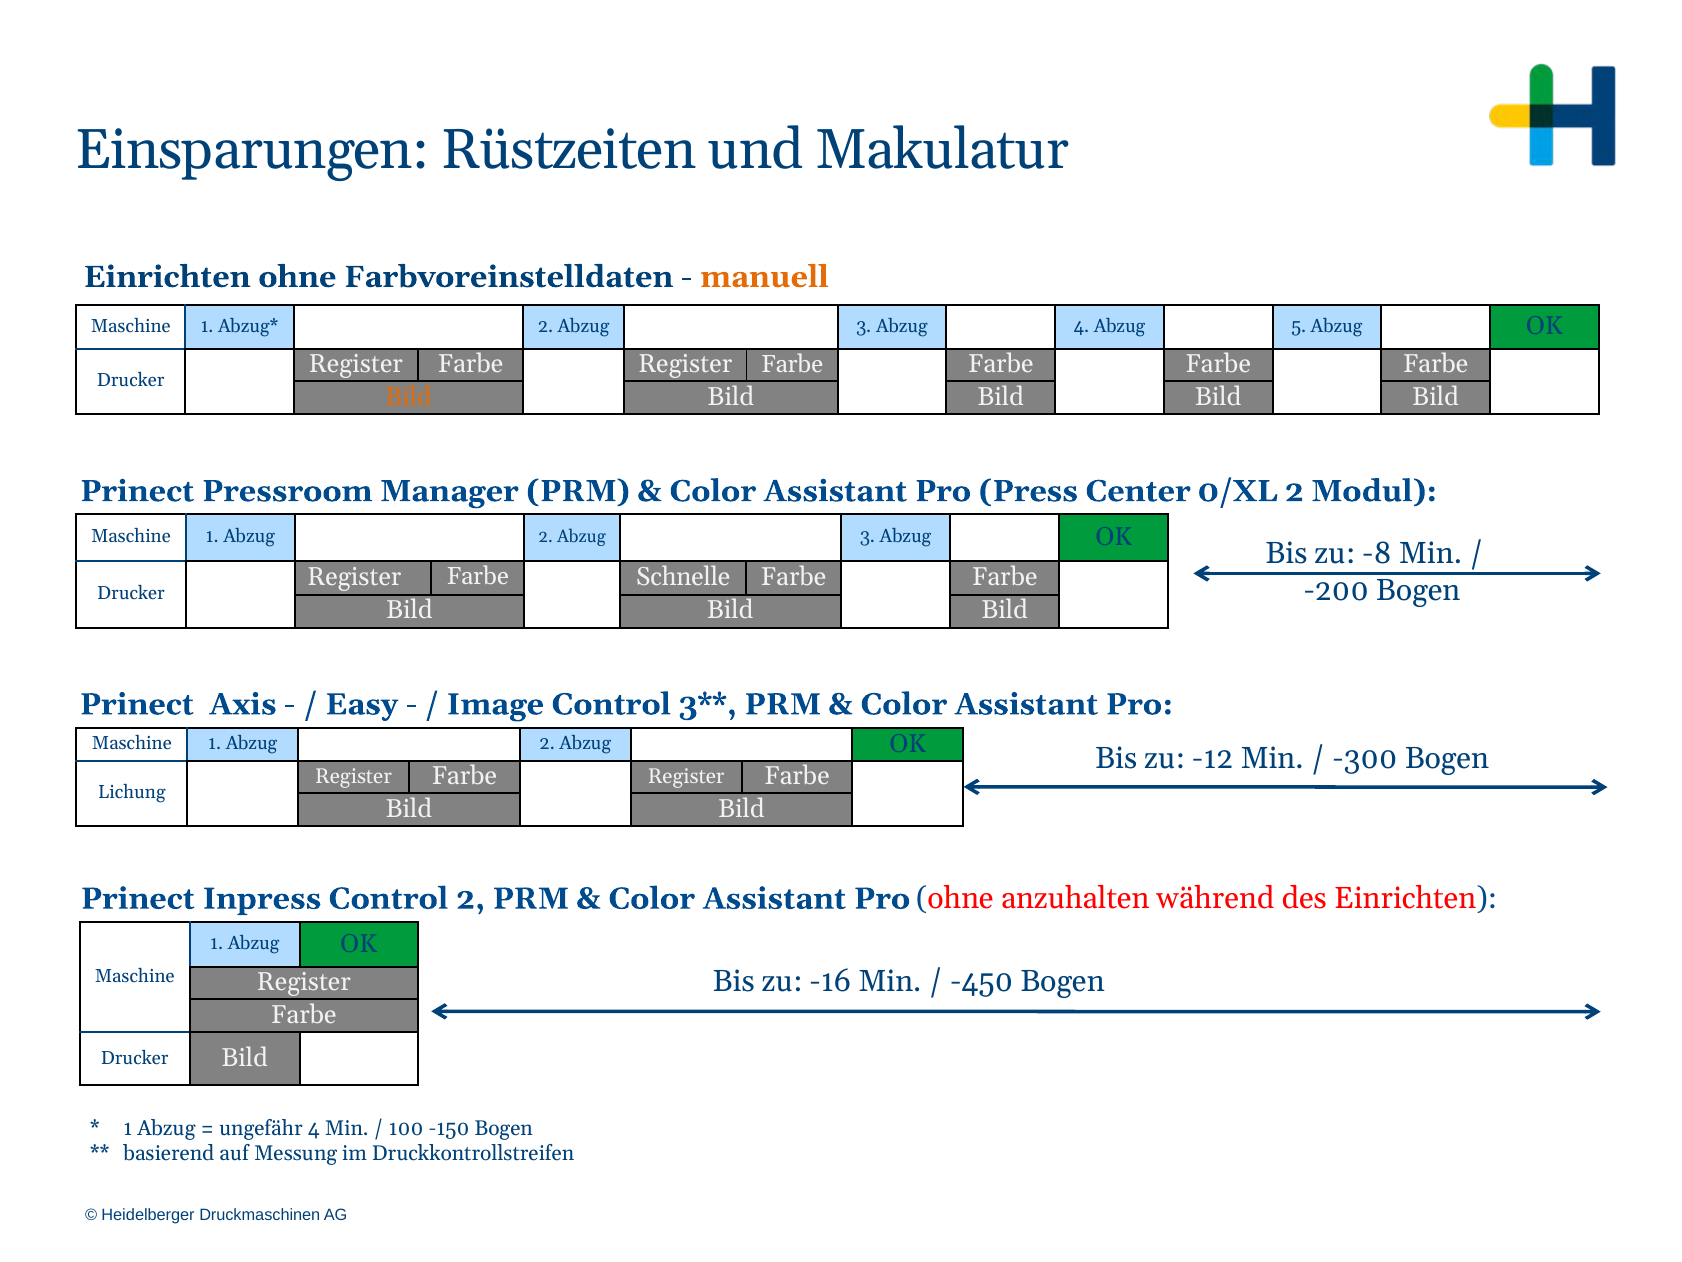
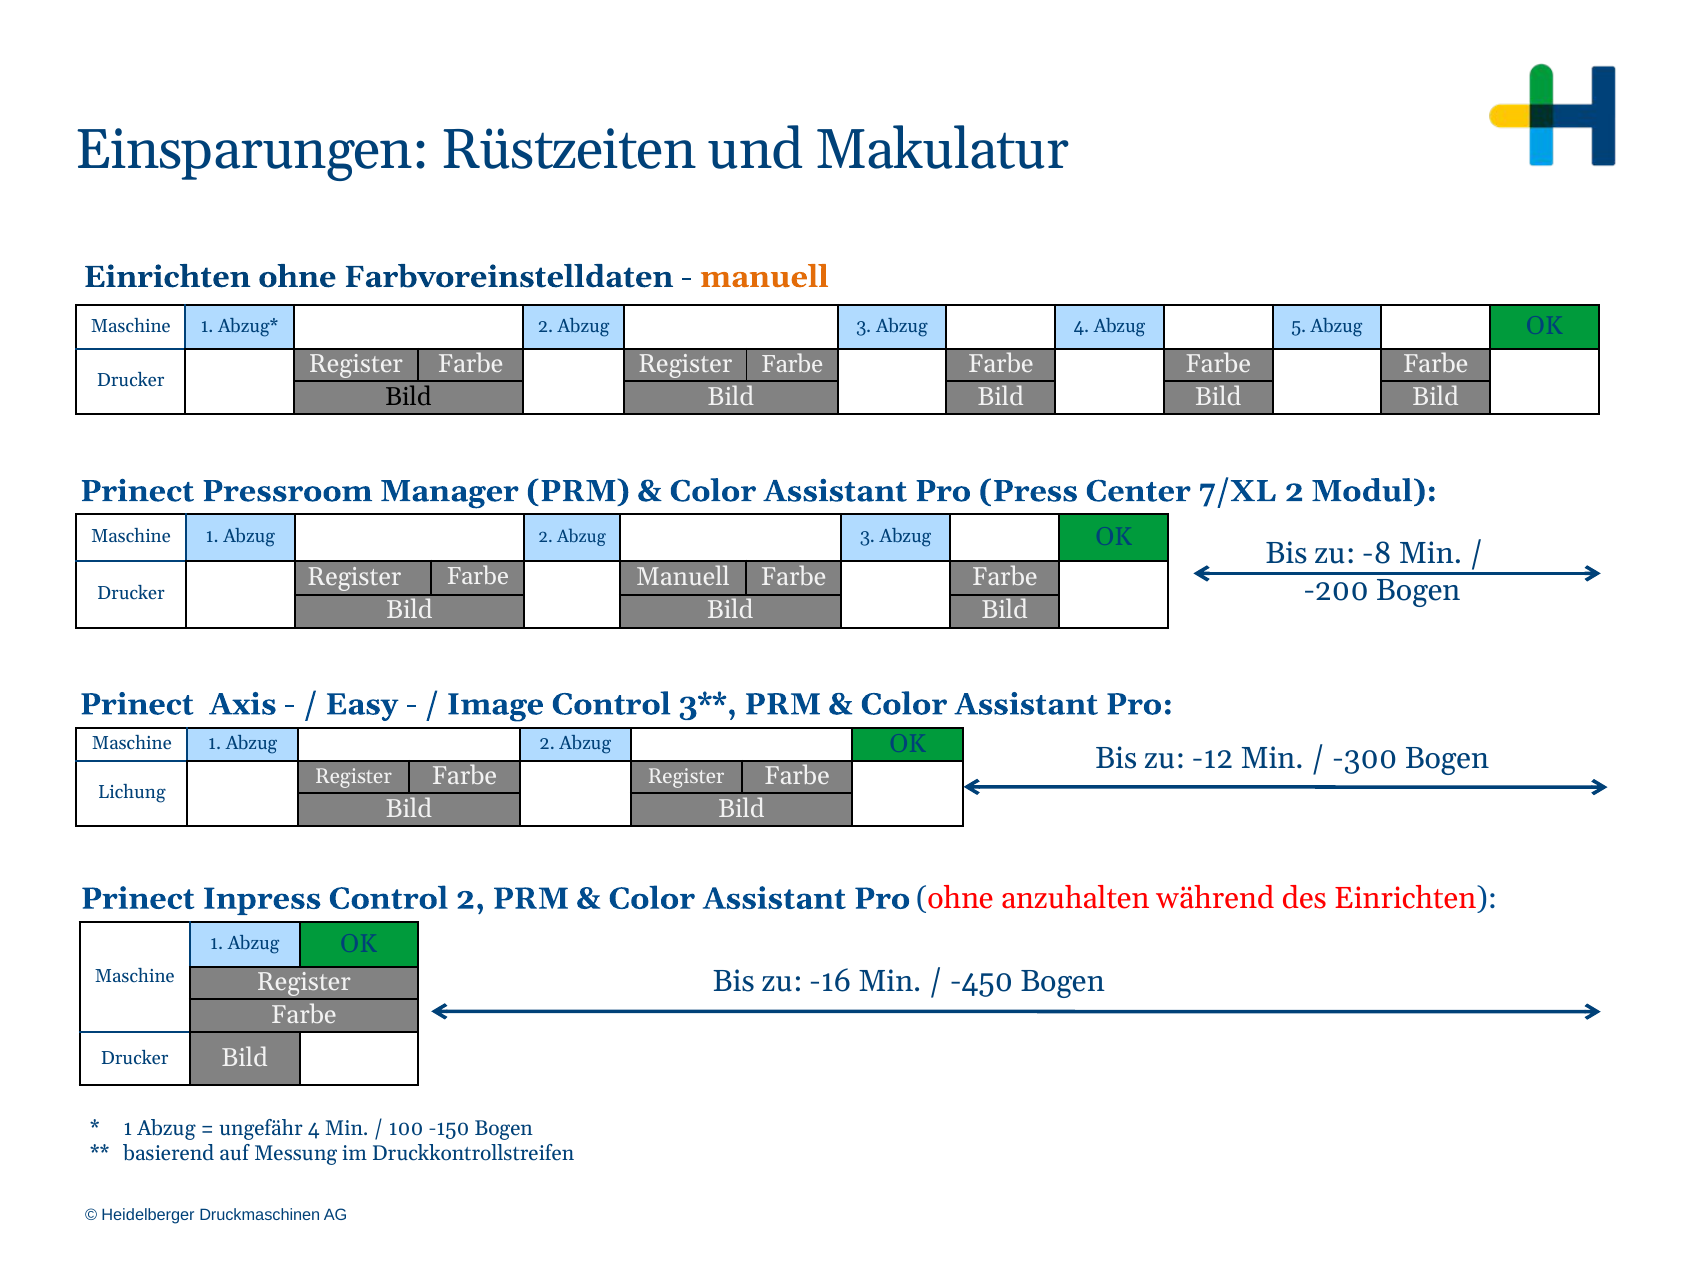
Bild at (408, 397) colour: orange -> black
0/XL: 0/XL -> 7/XL
Farbe Schnelle: Schnelle -> Manuell
